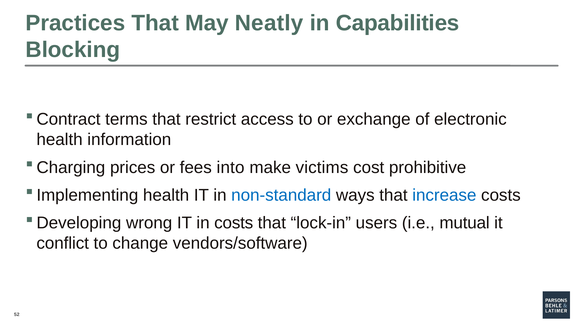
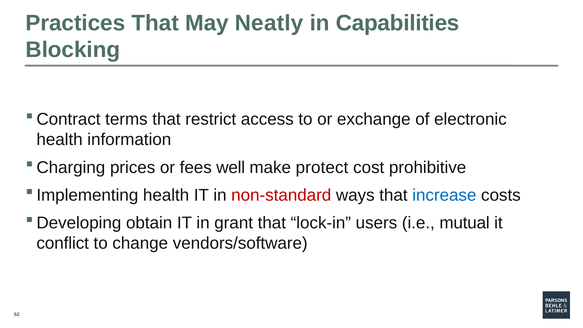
into: into -> well
victims: victims -> protect
non-standard colour: blue -> red
wrong: wrong -> obtain
in costs: costs -> grant
